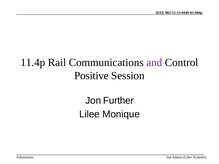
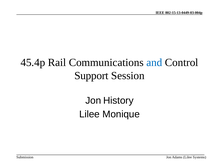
11.4p: 11.4p -> 45.4p
and colour: purple -> blue
Positive: Positive -> Support
Further: Further -> History
